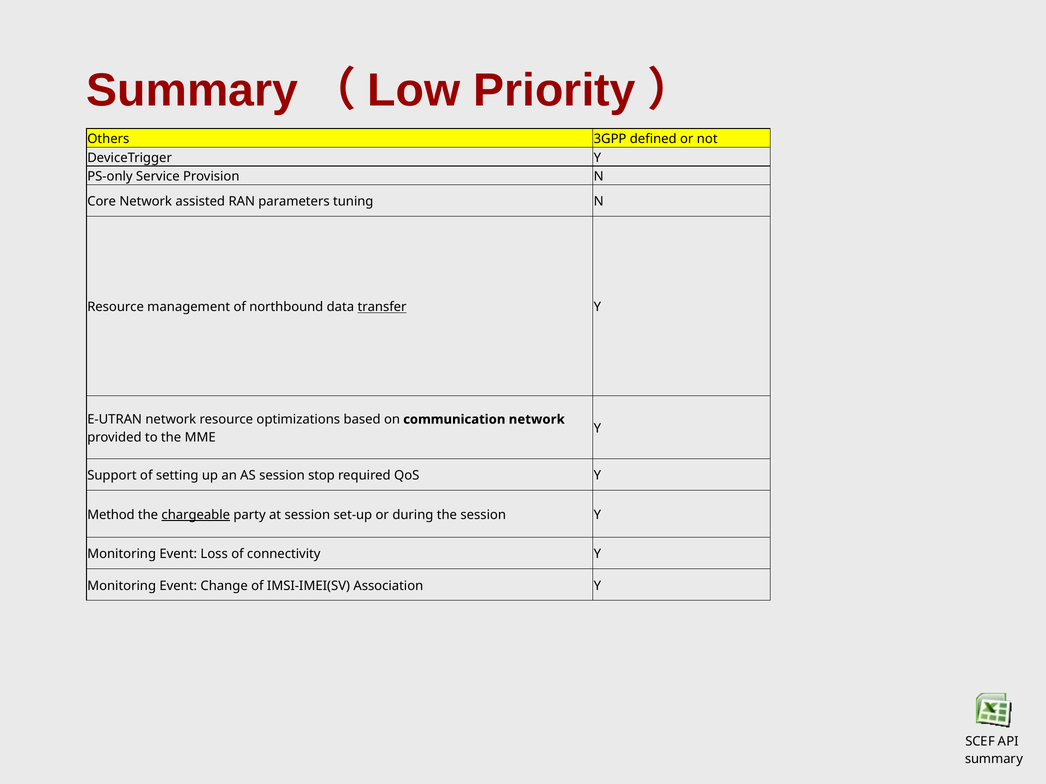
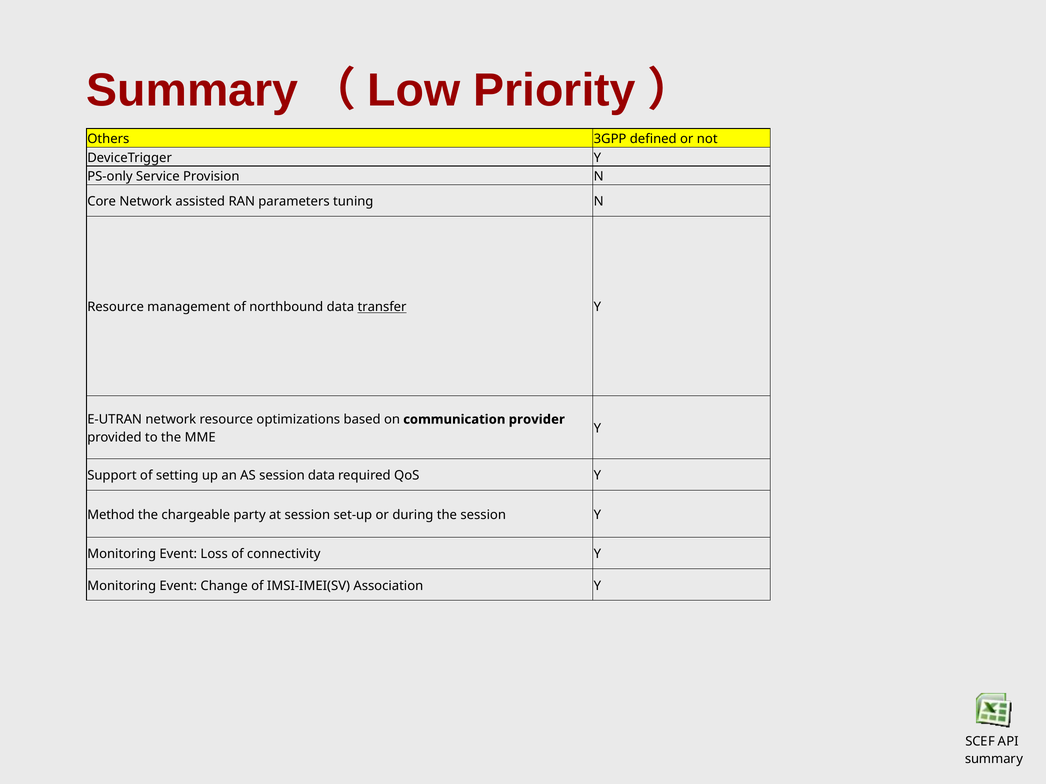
communication network: network -> provider
session stop: stop -> data
chargeable underline: present -> none
